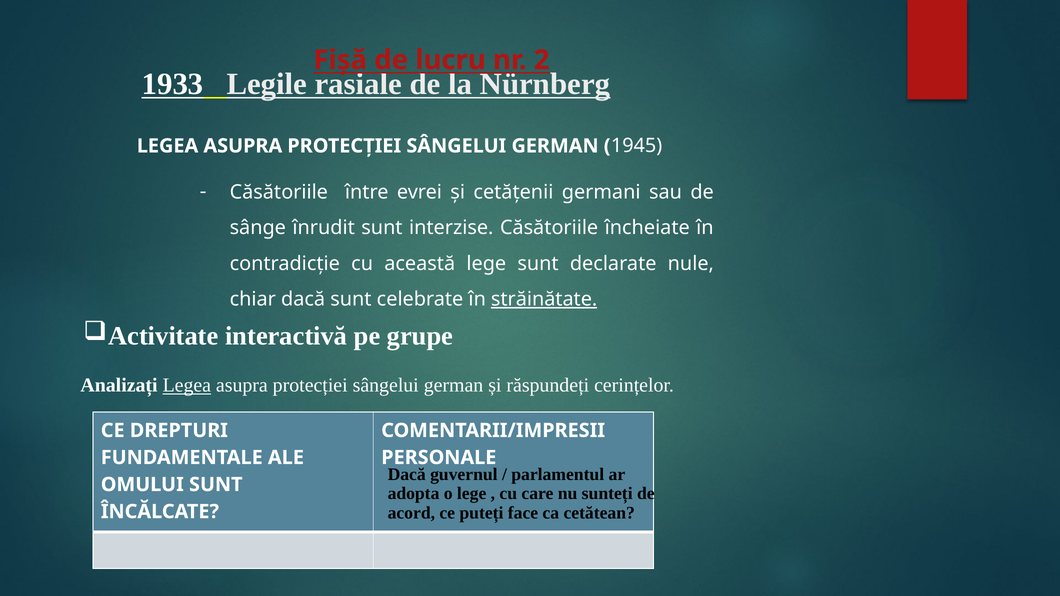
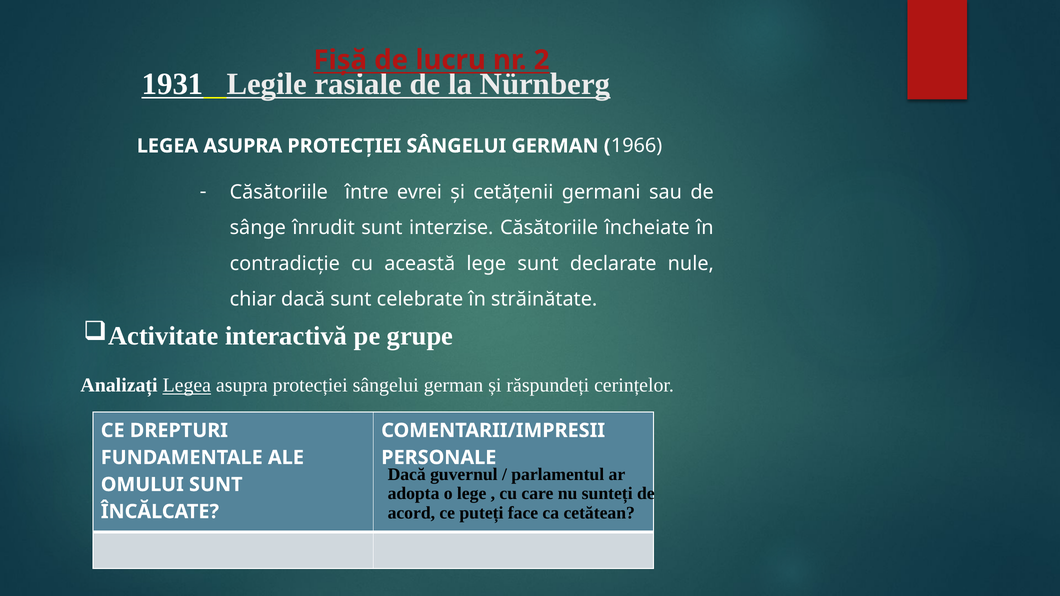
1933: 1933 -> 1931
1945: 1945 -> 1966
străinătate underline: present -> none
